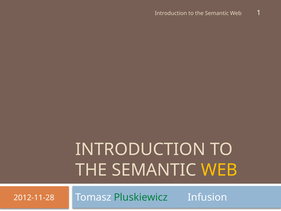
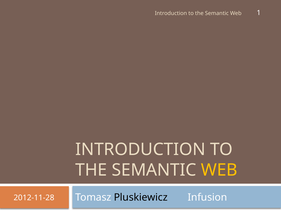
Pluskiewicz colour: green -> black
